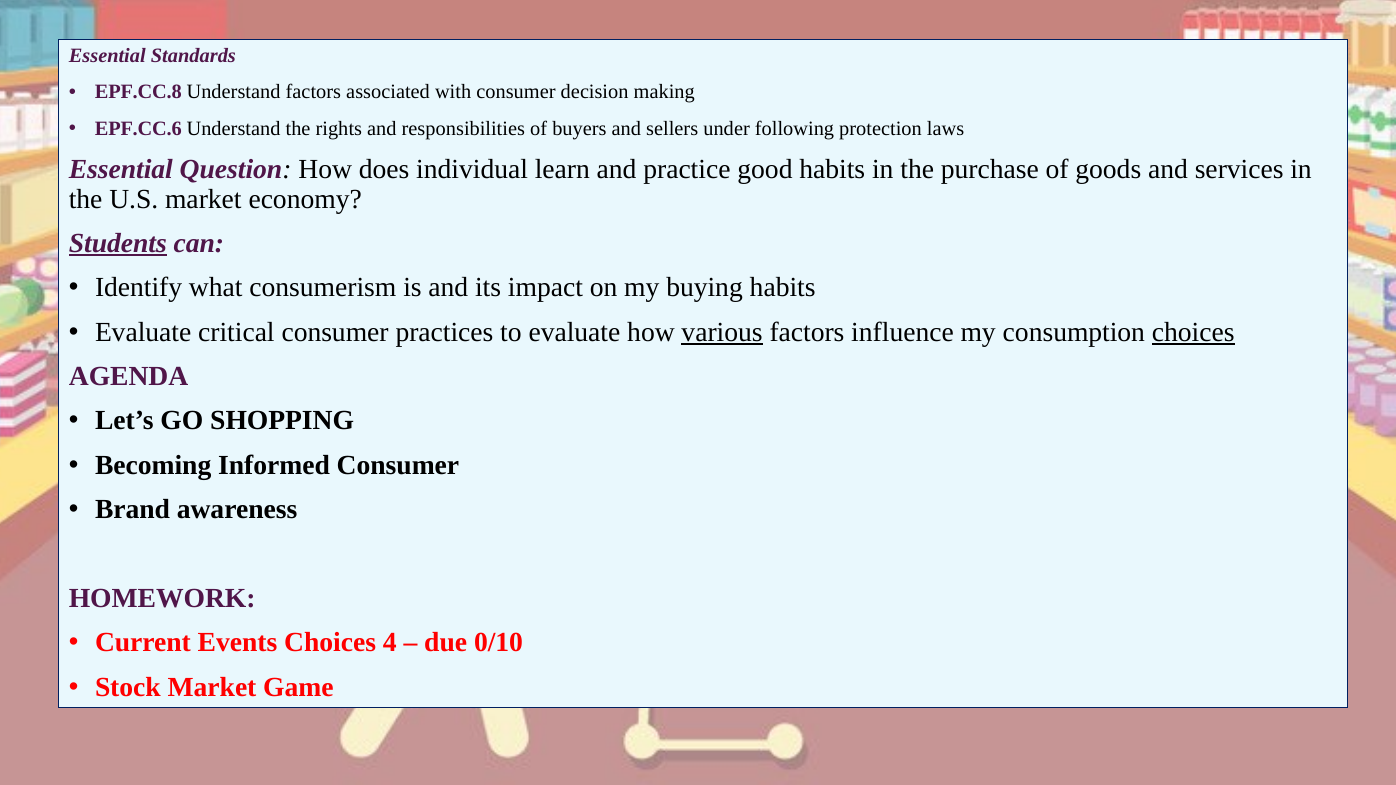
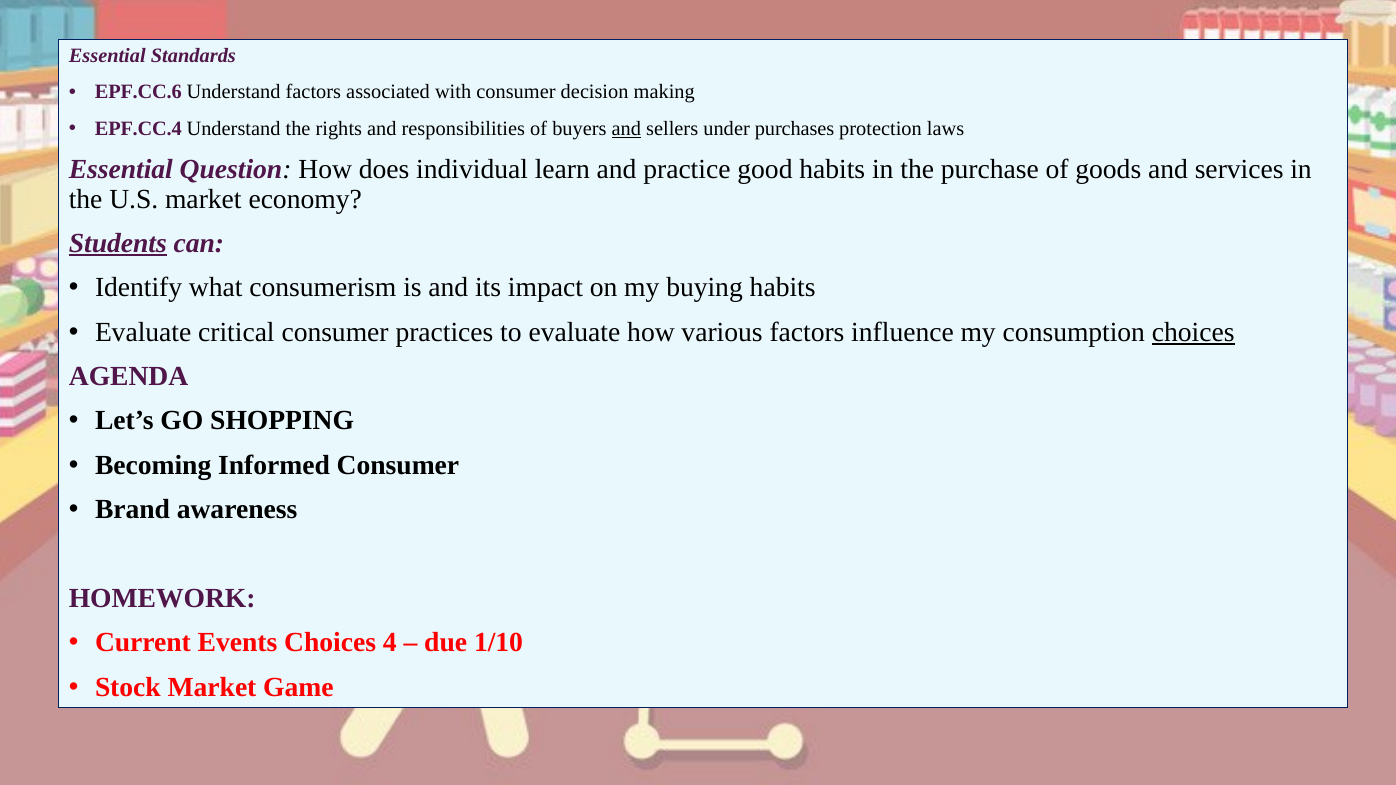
EPF.CC.8: EPF.CC.8 -> EPF.CC.6
EPF.CC.6: EPF.CC.6 -> EPF.CC.4
and at (626, 129) underline: none -> present
following: following -> purchases
various underline: present -> none
0/10: 0/10 -> 1/10
